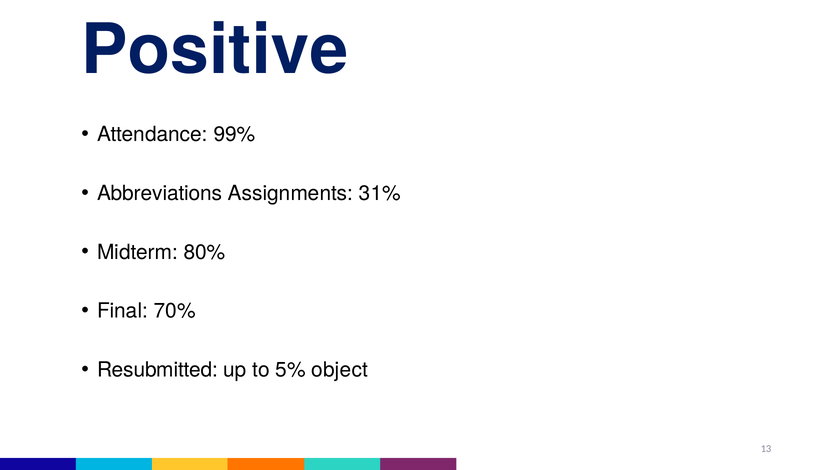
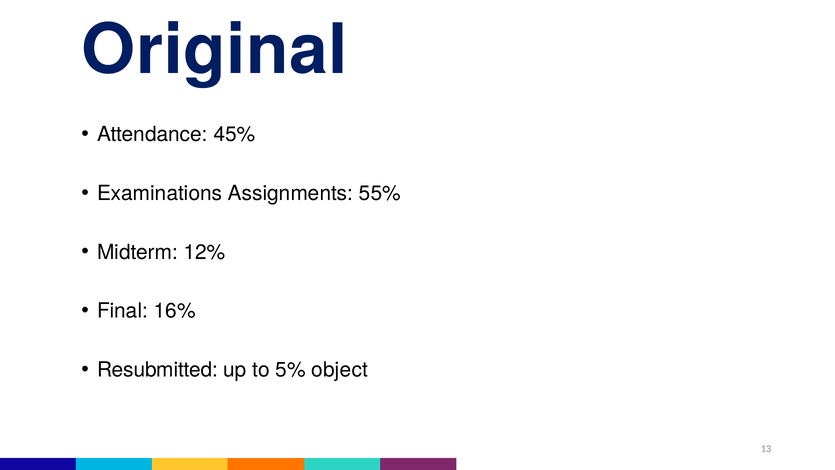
Positive: Positive -> Original
99%: 99% -> 45%
Abbreviations: Abbreviations -> Examinations
31%: 31% -> 55%
80%: 80% -> 12%
70%: 70% -> 16%
